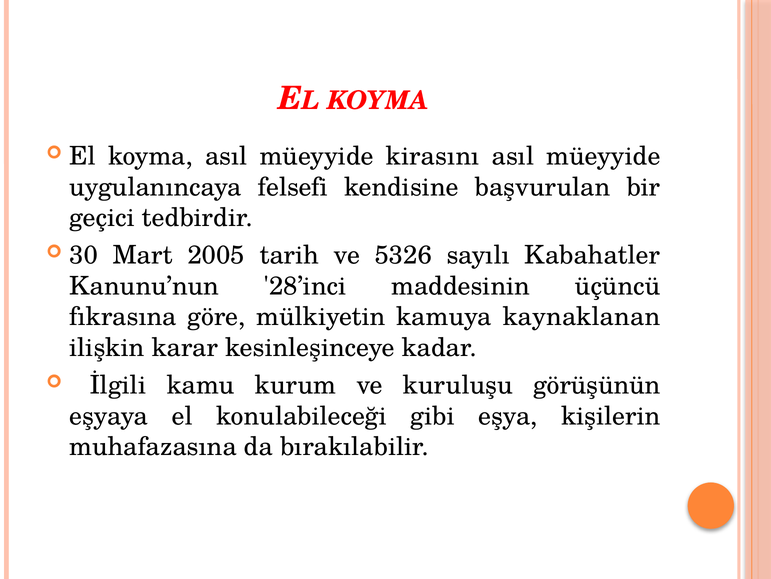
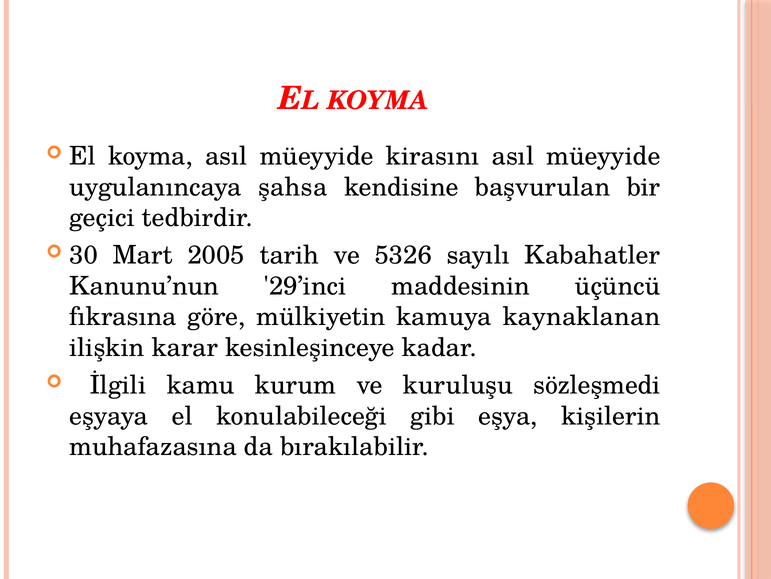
felsefi: felsefi -> şahsa
28’inci: 28’inci -> 29’inci
görüşünün: görüşünün -> sözleşmedi
